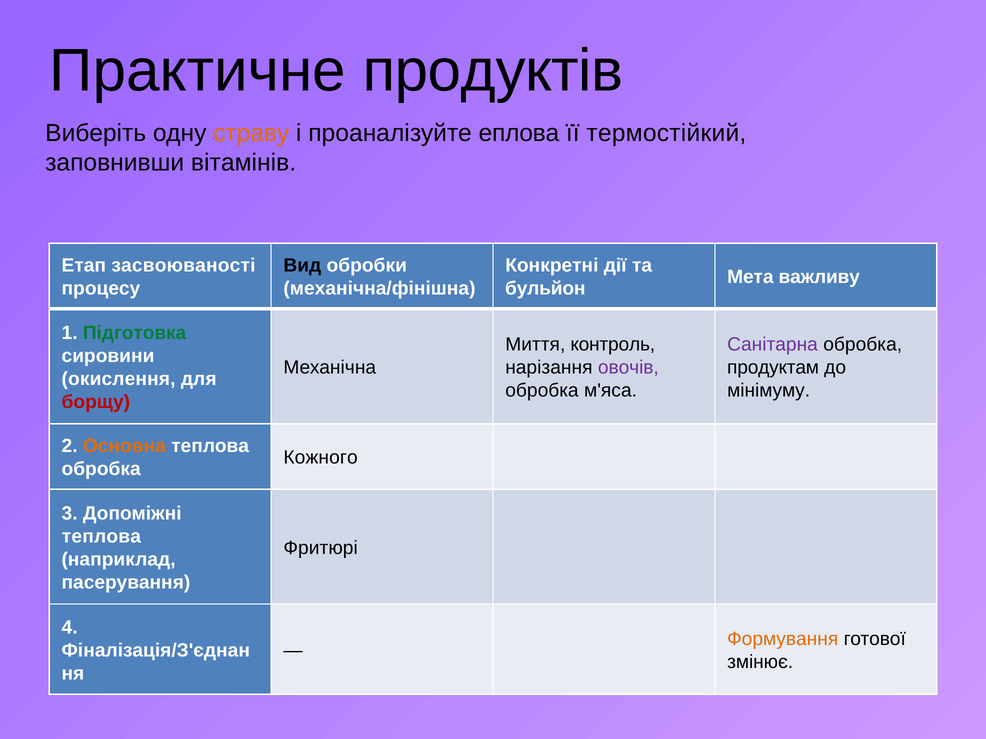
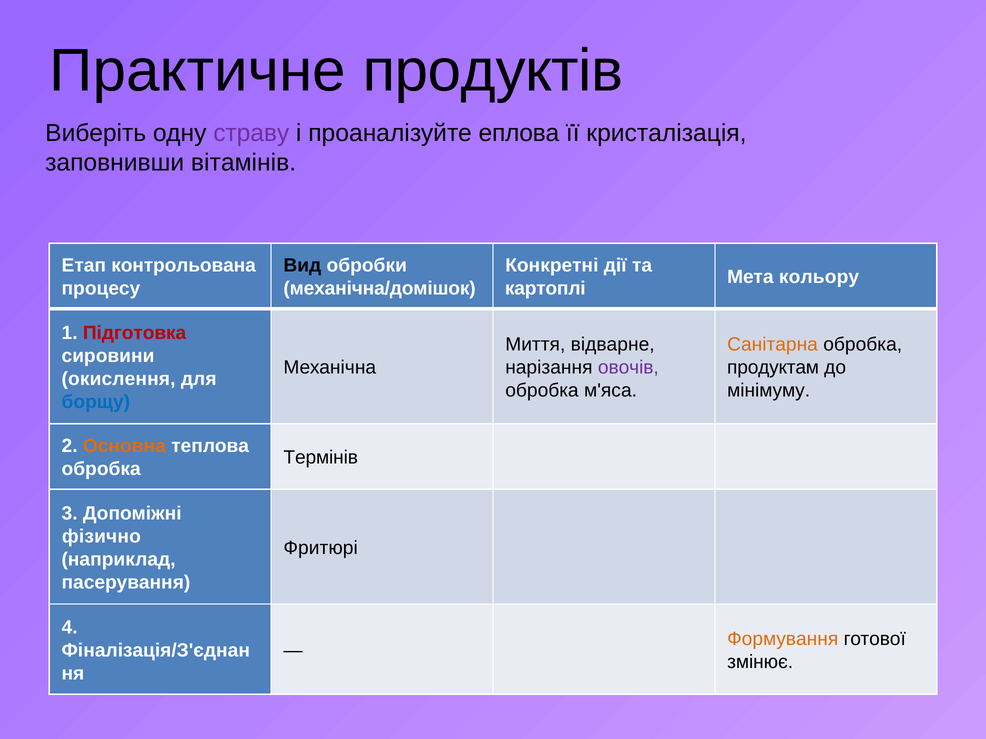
страву colour: orange -> purple
термостійкий: термостійкий -> кристалізація
засвоюваності: засвоюваності -> контрольована
важливу: важливу -> кольору
механічна/фінішна: механічна/фінішна -> механічна/домішок
бульйон: бульйон -> картоплі
Підготовка colour: green -> red
контроль: контроль -> відварне
Санітарна colour: purple -> orange
борщу colour: red -> blue
Кожного: Кожного -> Термінів
теплова at (101, 537): теплова -> фізично
